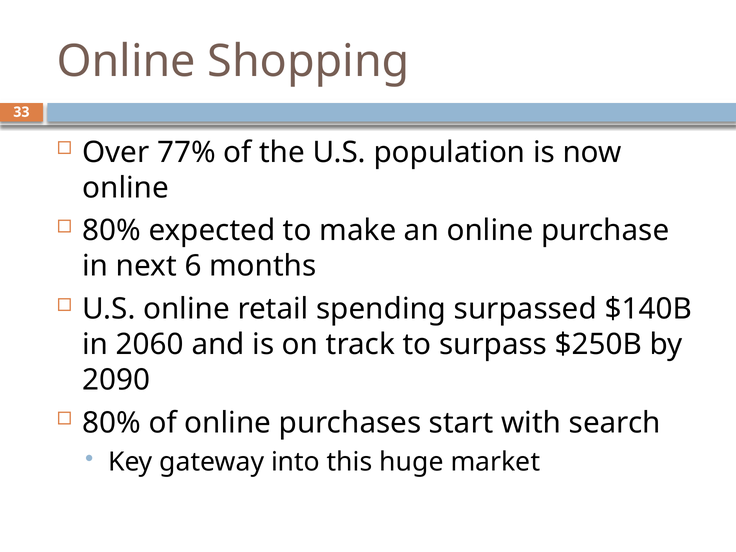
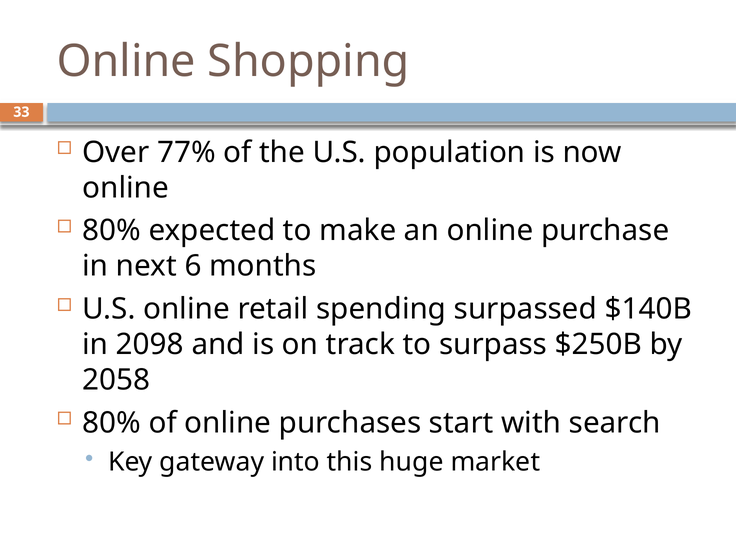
2060: 2060 -> 2098
2090: 2090 -> 2058
